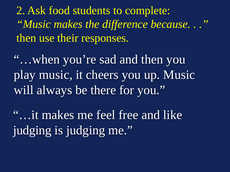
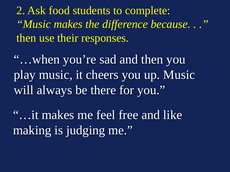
judging at (32, 131): judging -> making
